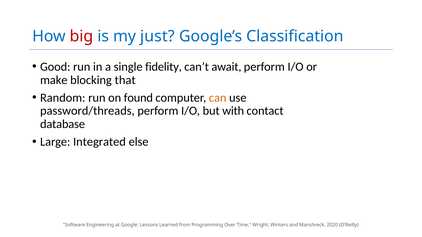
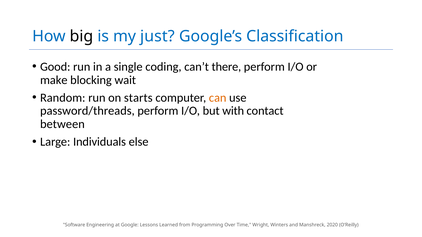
big colour: red -> black
fidelity: fidelity -> coding
await: await -> there
that: that -> wait
found: found -> starts
database: database -> between
Integrated: Integrated -> Individuals
